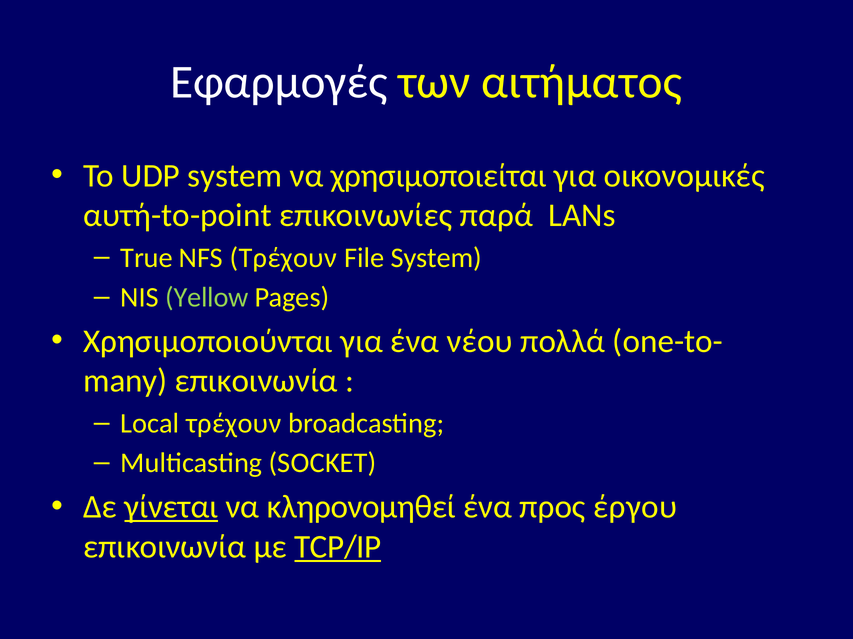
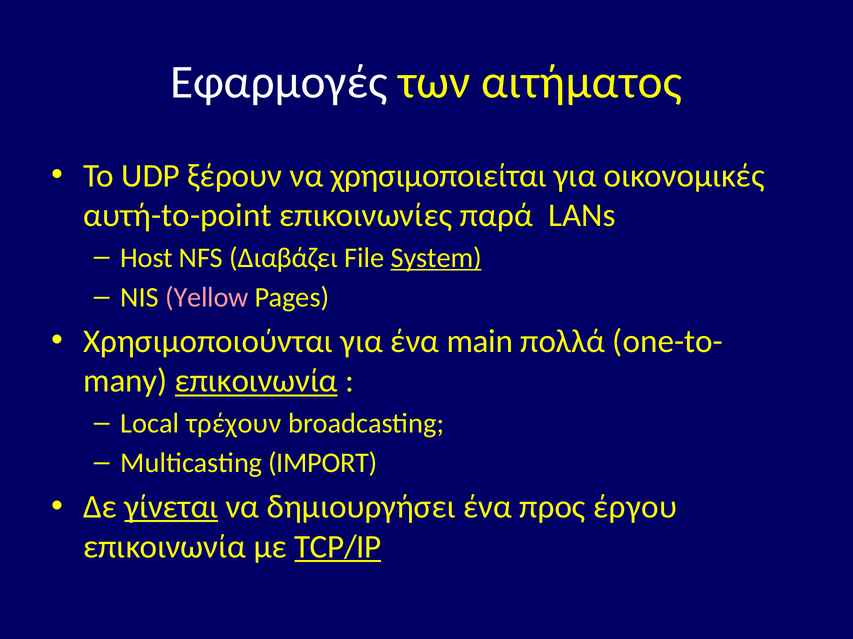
UDP system: system -> ξέρουν
True: True -> Host
NFS Τρέχουν: Τρέχουν -> Διαβάζει
System at (436, 258) underline: none -> present
Yellow colour: light green -> pink
νέου: νέου -> main
επικοινωνία at (256, 381) underline: none -> present
SOCKET: SOCKET -> IMPORT
κληρονομηθεί: κληρονομηθεί -> δημιουργήσει
